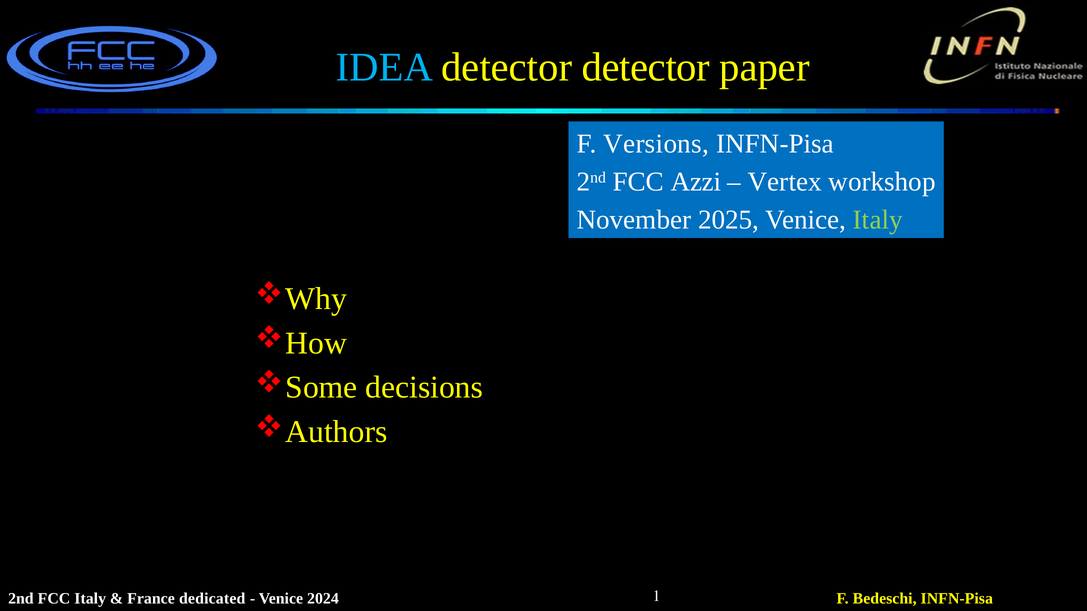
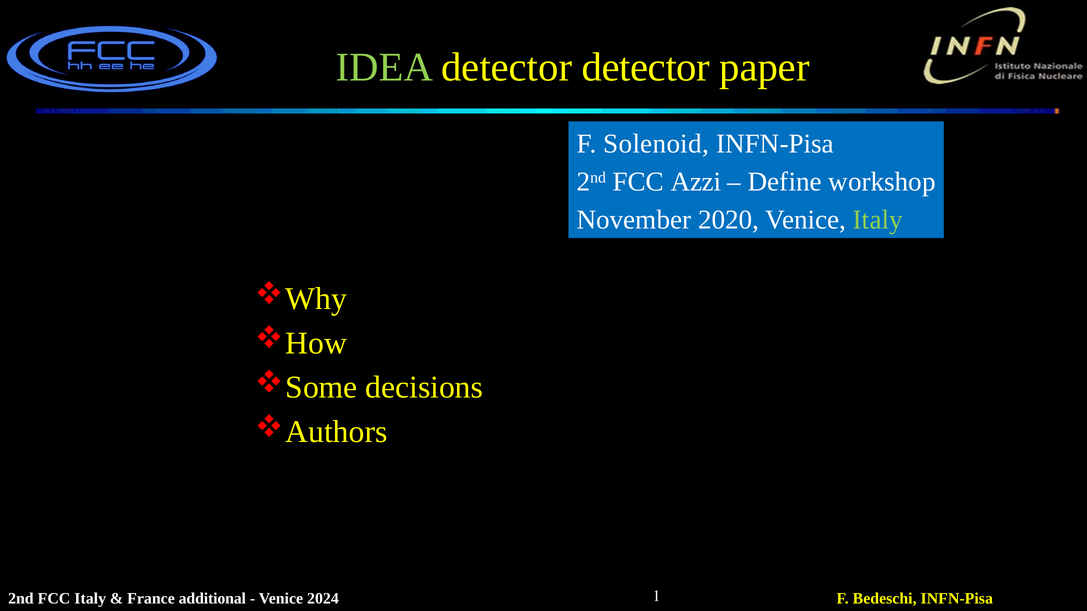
IDEA colour: light blue -> light green
Versions: Versions -> Solenoid
Vertex: Vertex -> Define
2025: 2025 -> 2020
dedicated: dedicated -> additional
